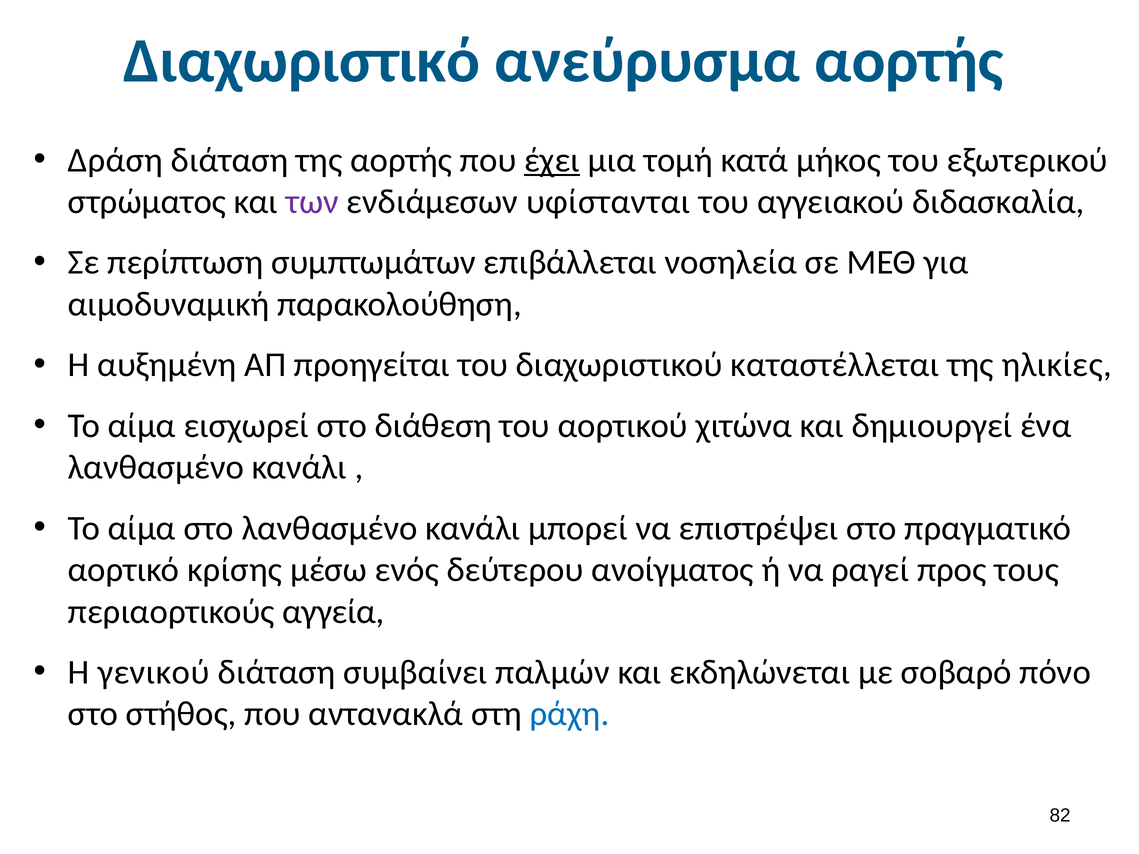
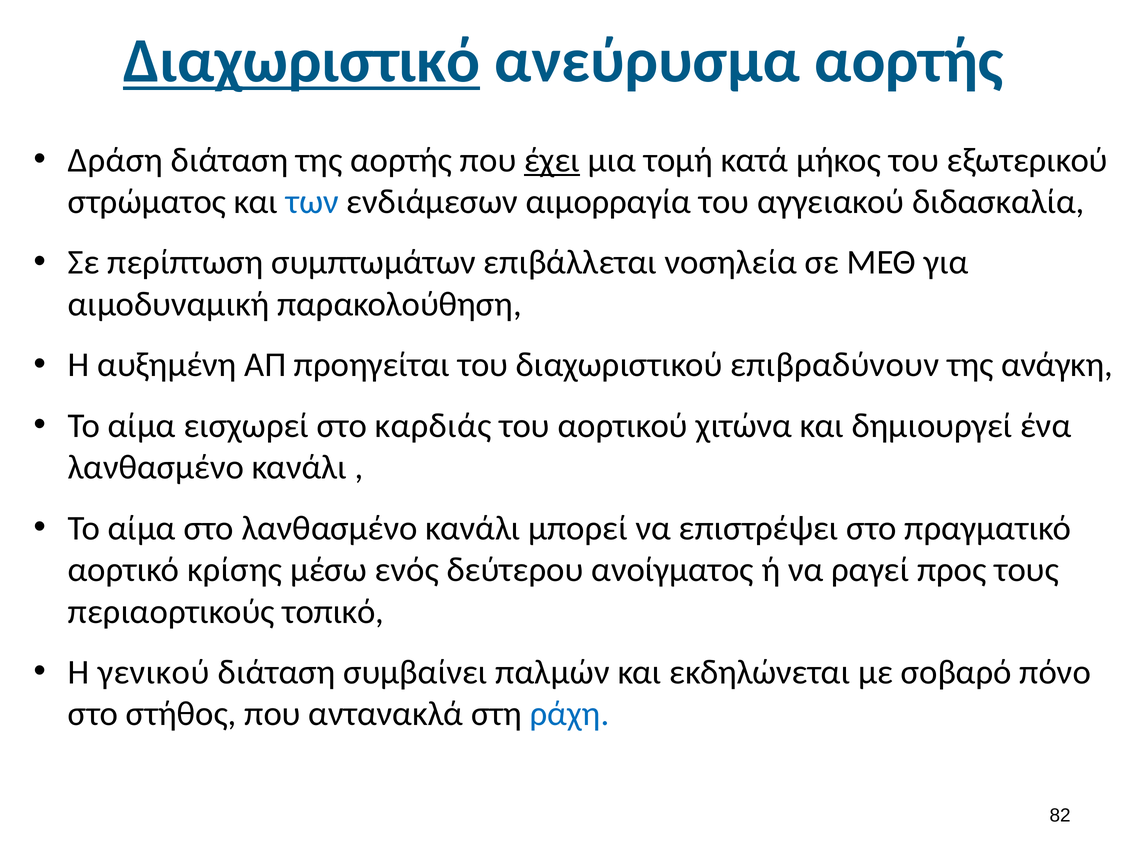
Διαχωριστικό underline: none -> present
των colour: purple -> blue
υφίστανται: υφίστανται -> αιμορραγία
καταστέλλεται: καταστέλλεται -> επιβραδύνουν
ηλικίες: ηλικίες -> ανάγκη
διάθεση: διάθεση -> καρδιάς
αγγεία: αγγεία -> τοπικό
